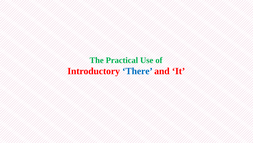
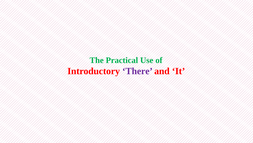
There colour: blue -> purple
